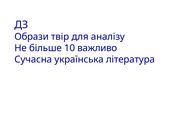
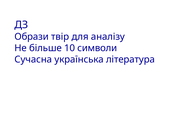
важливо: важливо -> символи
